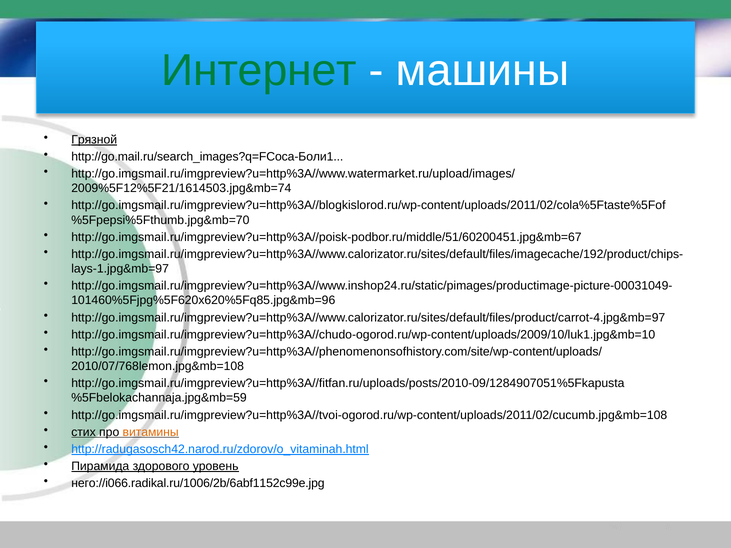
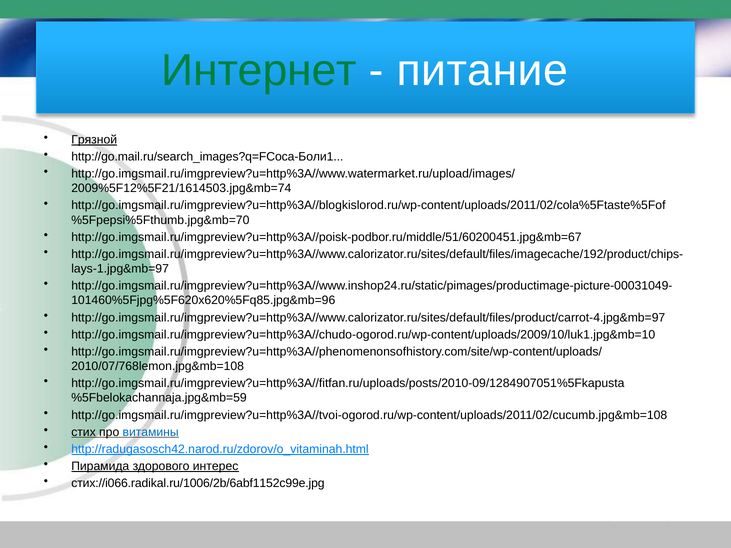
машины: машины -> питание
витамины colour: orange -> blue
уровень: уровень -> интерес
него://i066.radikal.ru/1006/2b/6abf1152c99e.jpg: него://i066.radikal.ru/1006/2b/6abf1152c99e.jpg -> стих://i066.radikal.ru/1006/2b/6abf1152c99e.jpg
